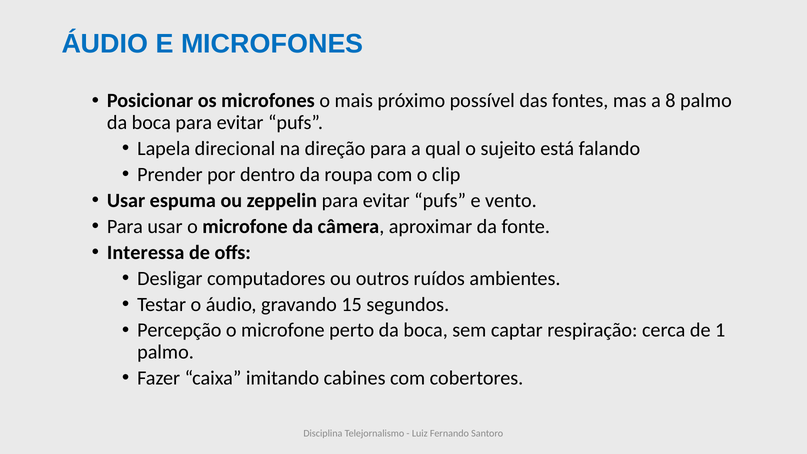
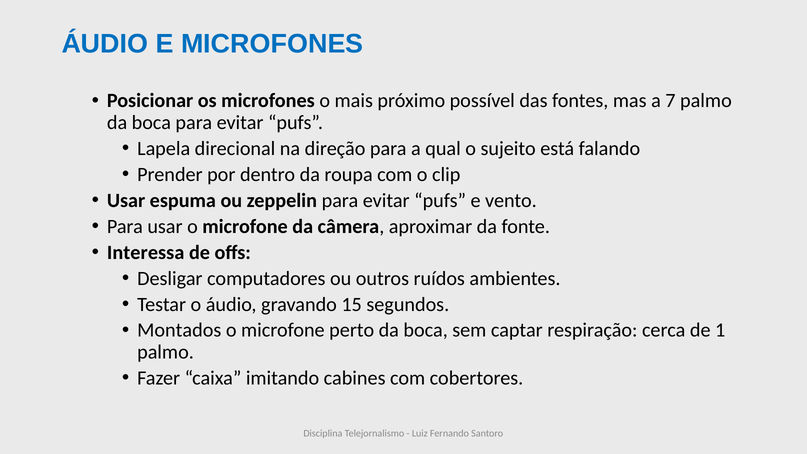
8: 8 -> 7
Percepção: Percepção -> Montados
